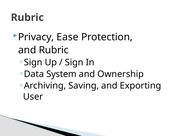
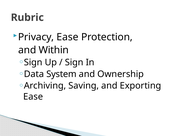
and Rubric: Rubric -> Within
User at (33, 96): User -> Ease
